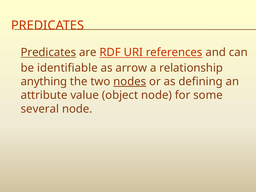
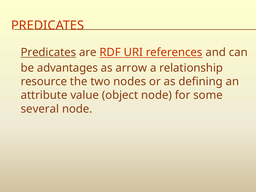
identifiable: identifiable -> advantages
anything: anything -> resource
nodes underline: present -> none
